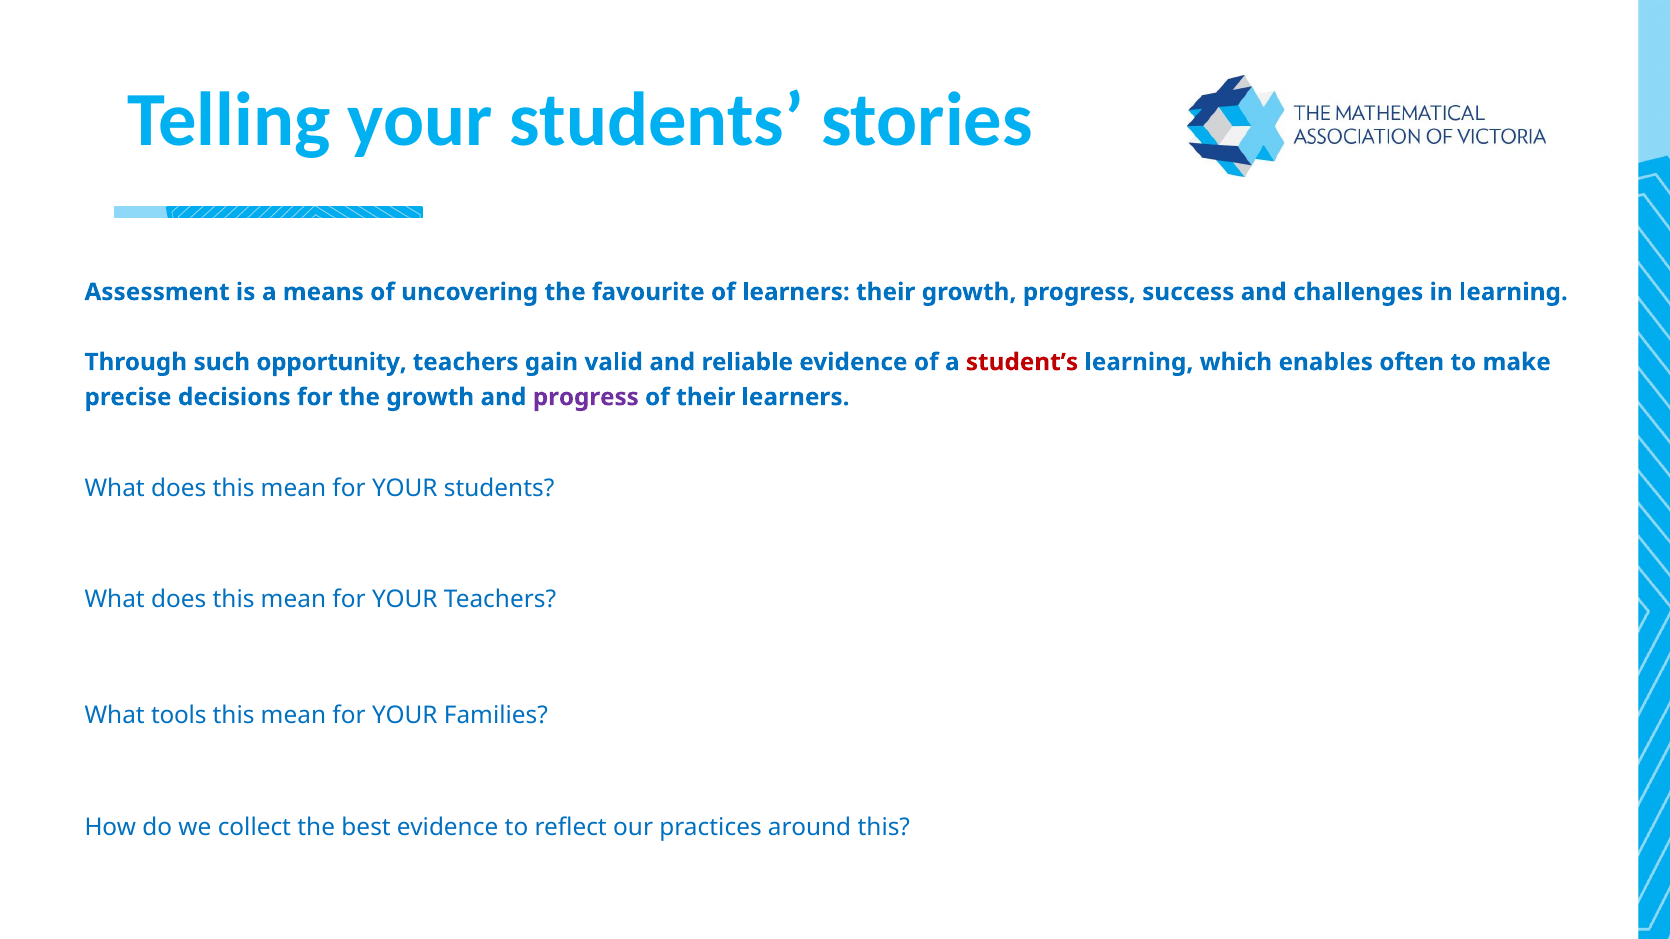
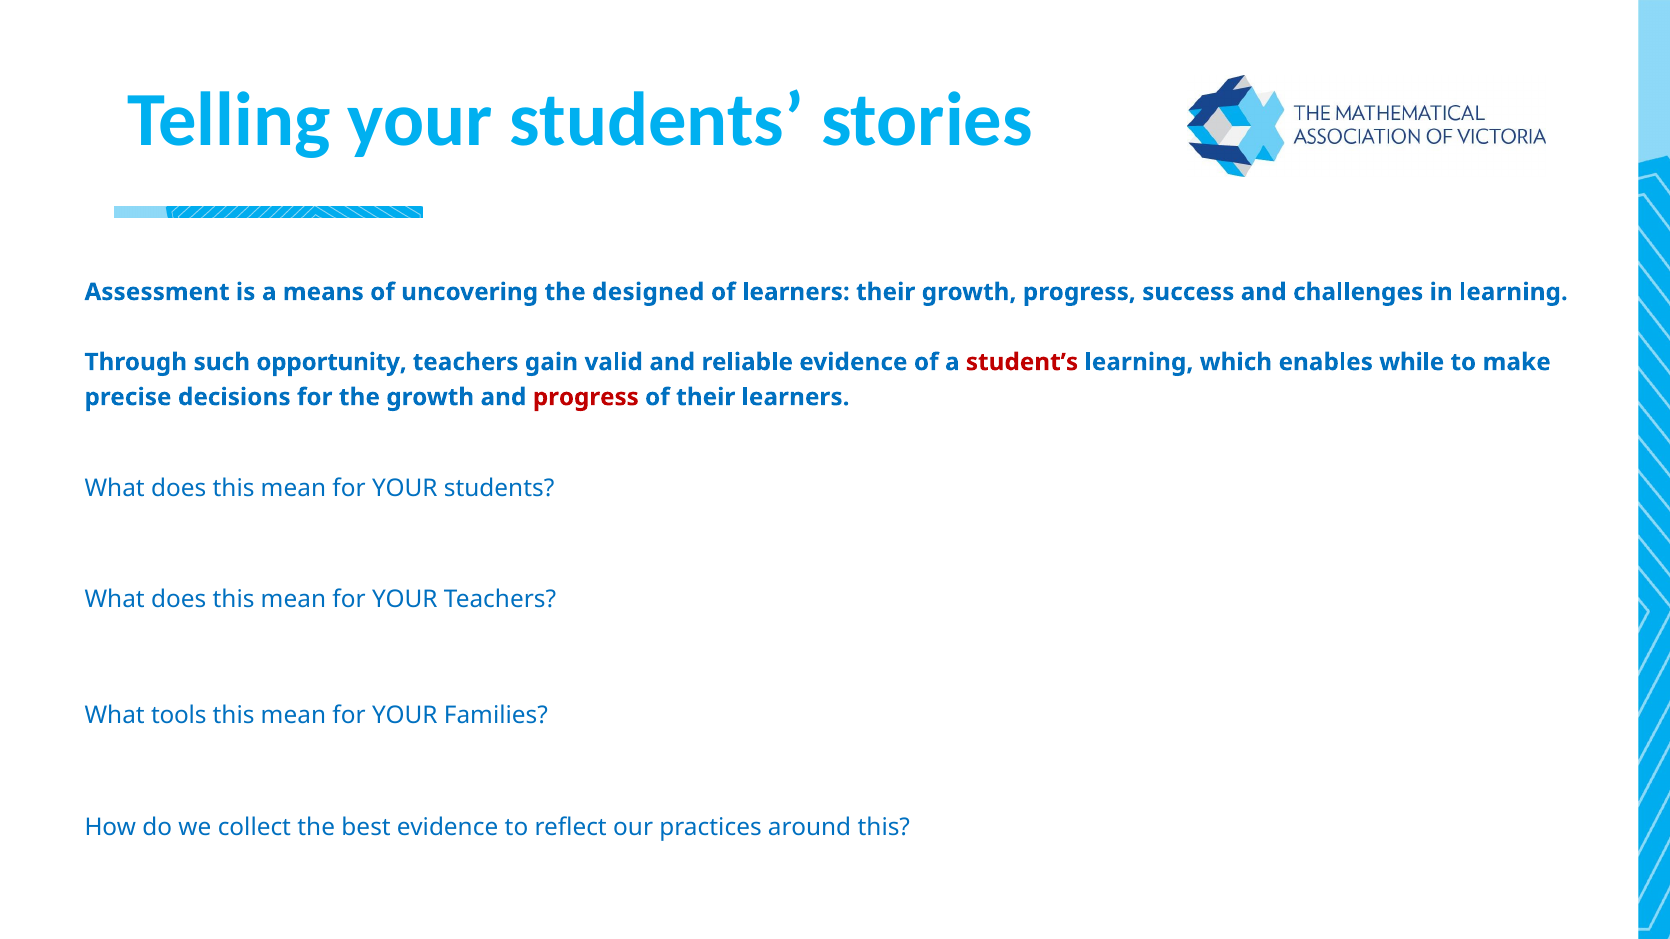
favourite: favourite -> designed
often: often -> while
progress at (586, 397) colour: purple -> red
